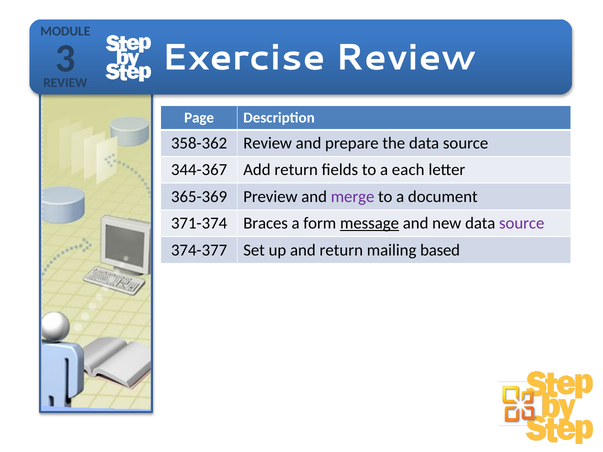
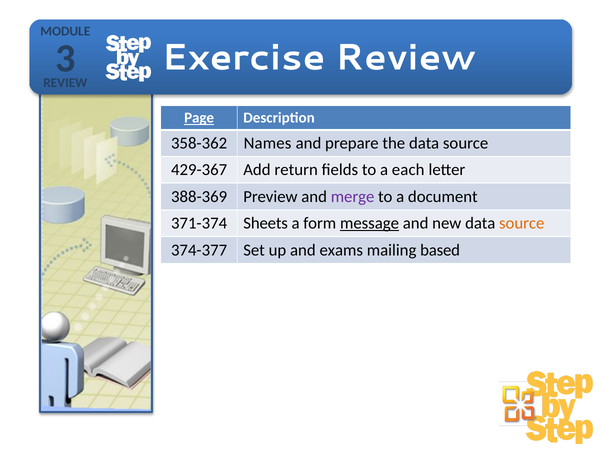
Page underline: none -> present
358-362 Review: Review -> Names
344-367: 344-367 -> 429-367
365-369: 365-369 -> 388-369
Braces: Braces -> Sheets
source at (522, 224) colour: purple -> orange
and return: return -> exams
